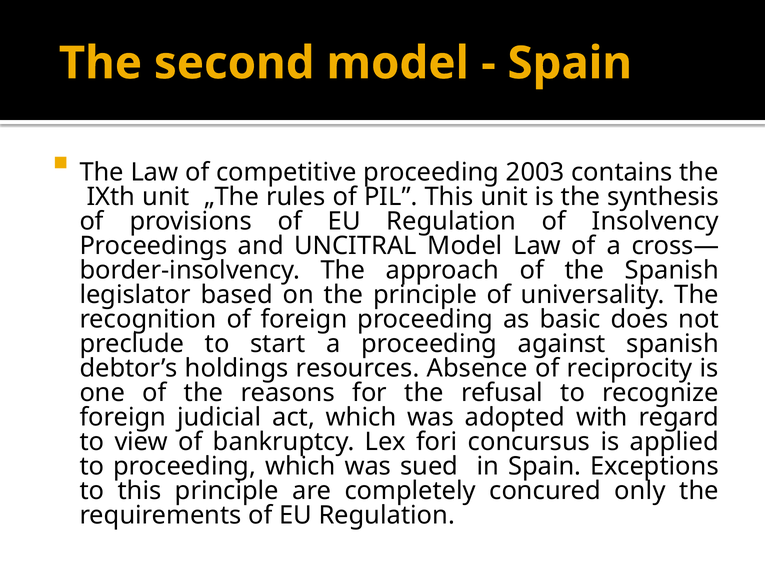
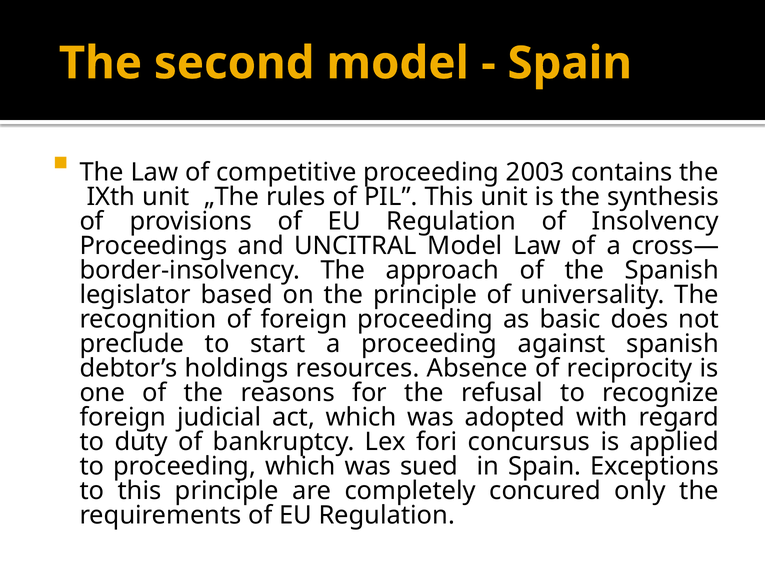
view: view -> duty
